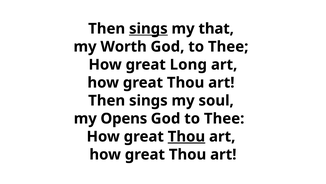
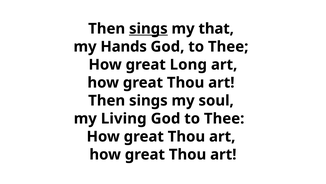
Worth: Worth -> Hands
Opens: Opens -> Living
Thou at (186, 136) underline: present -> none
